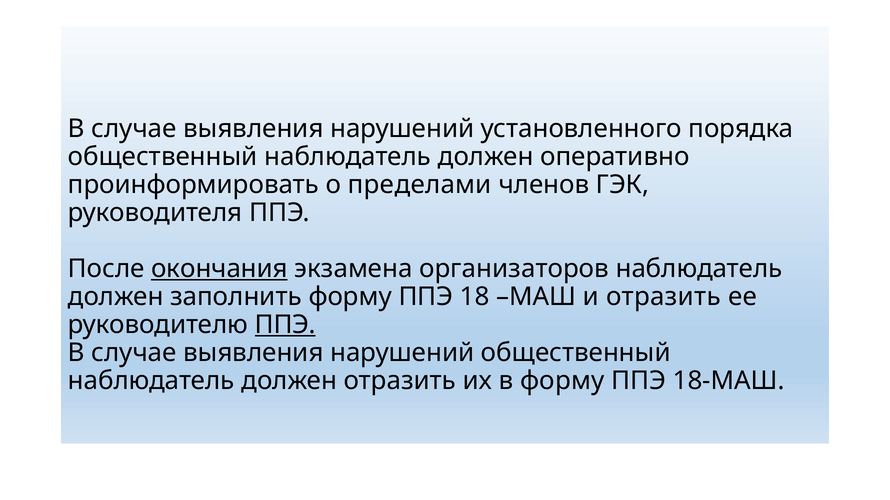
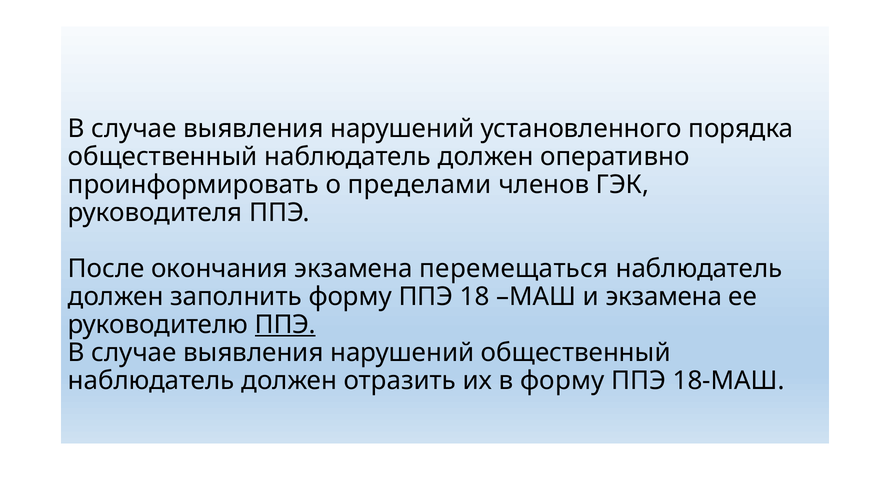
окончания underline: present -> none
организаторов: организаторов -> перемещаться
и отразить: отразить -> экзамена
